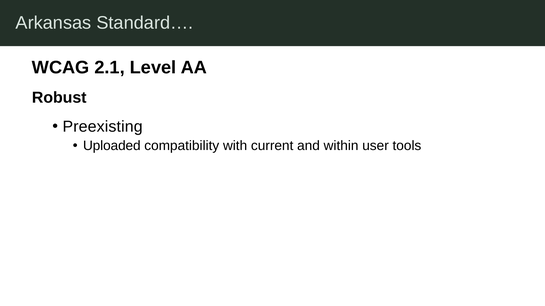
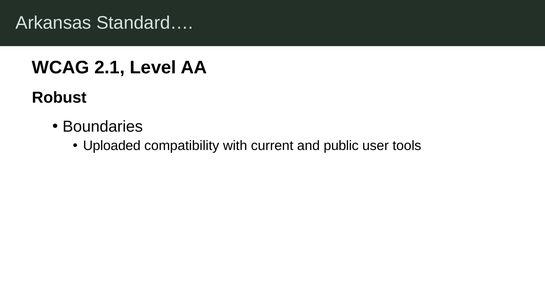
Preexisting: Preexisting -> Boundaries
within: within -> public
